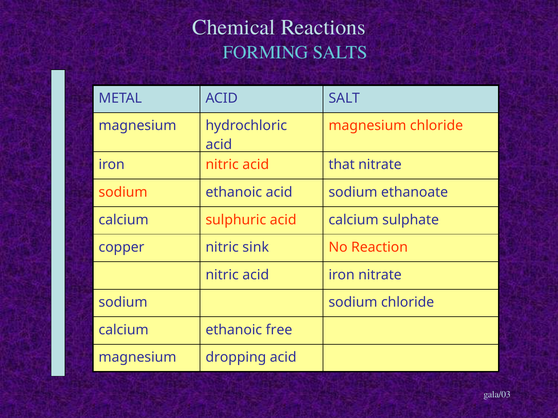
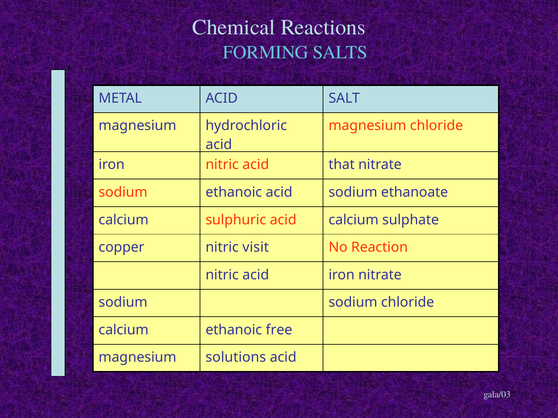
sink: sink -> visit
dropping: dropping -> solutions
